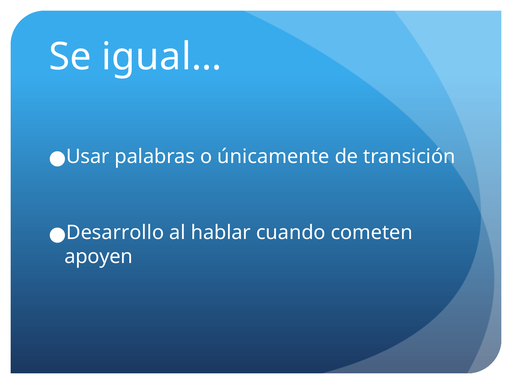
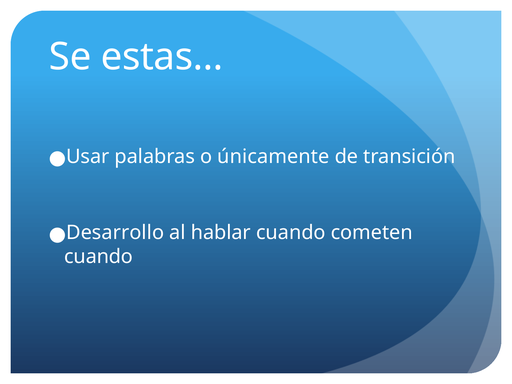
igual…: igual… -> estas…
apoyen at (99, 257): apoyen -> cuando
